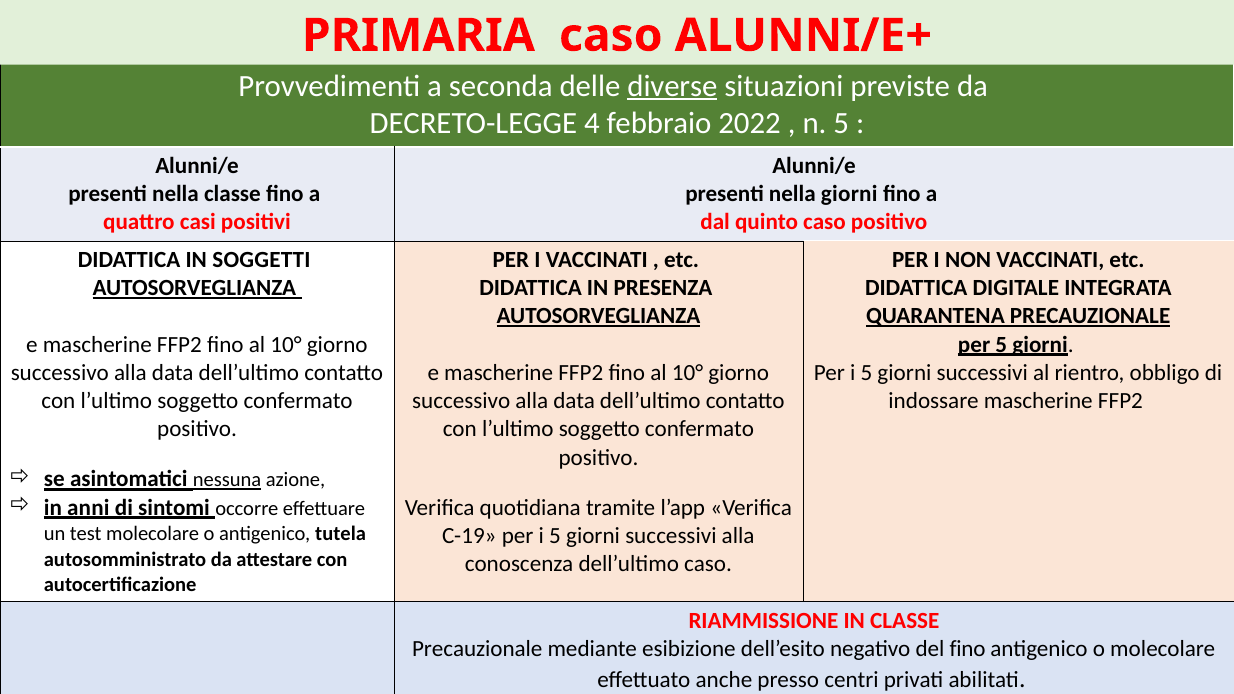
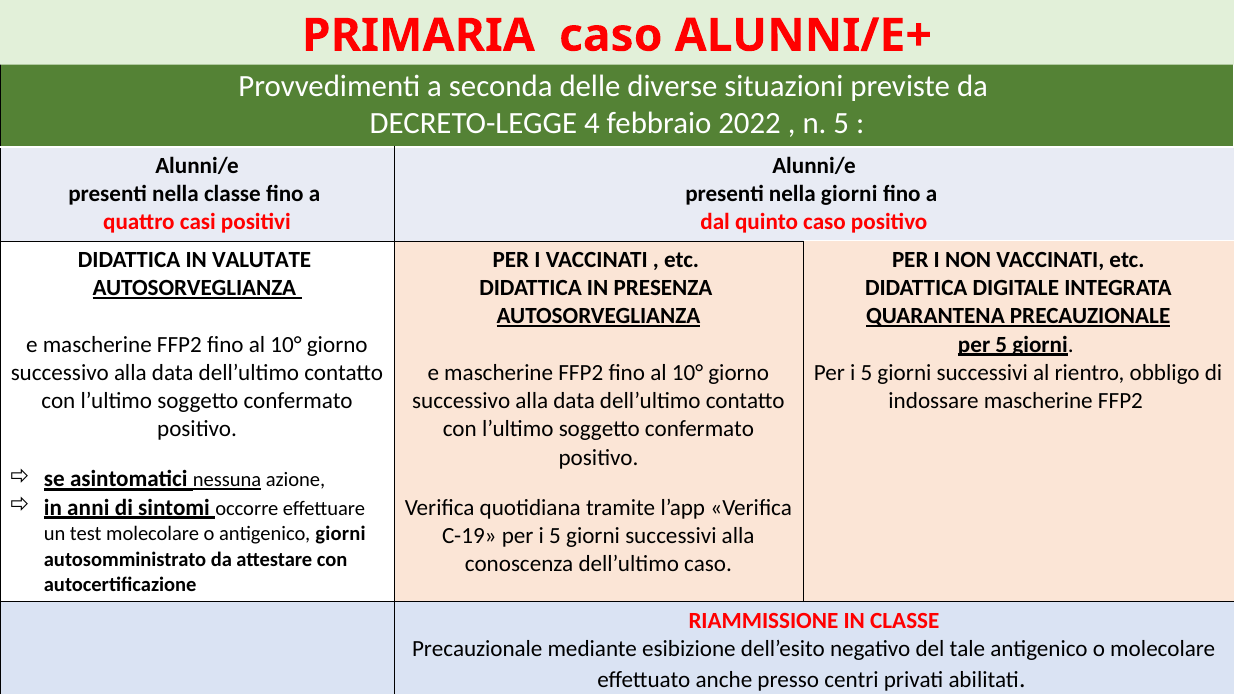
diverse underline: present -> none
SOGGETTI: SOGGETTI -> VALUTATE
antigenico tutela: tutela -> giorni
del fino: fino -> tale
